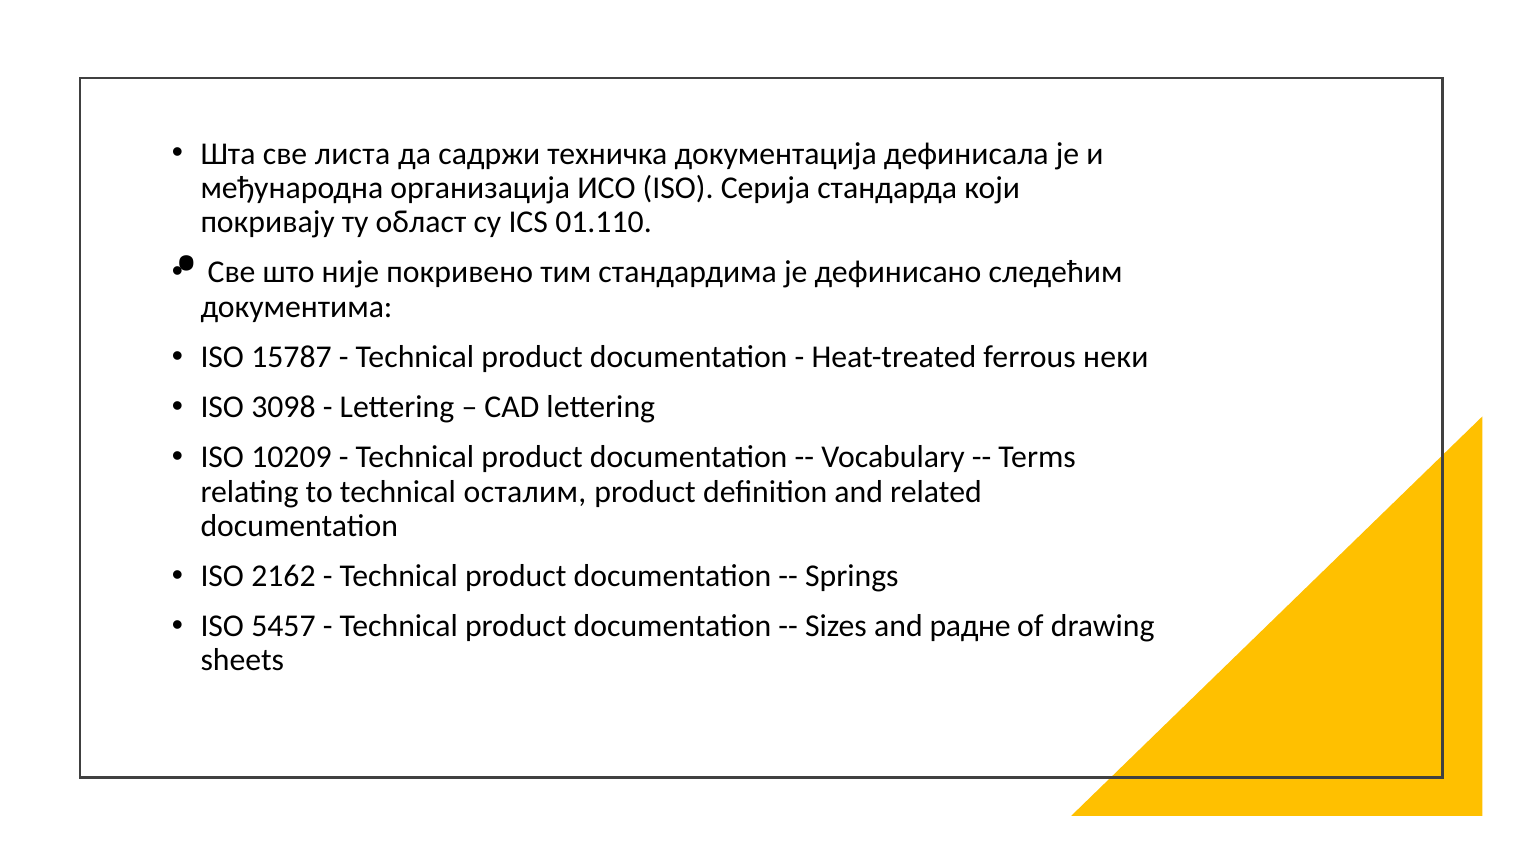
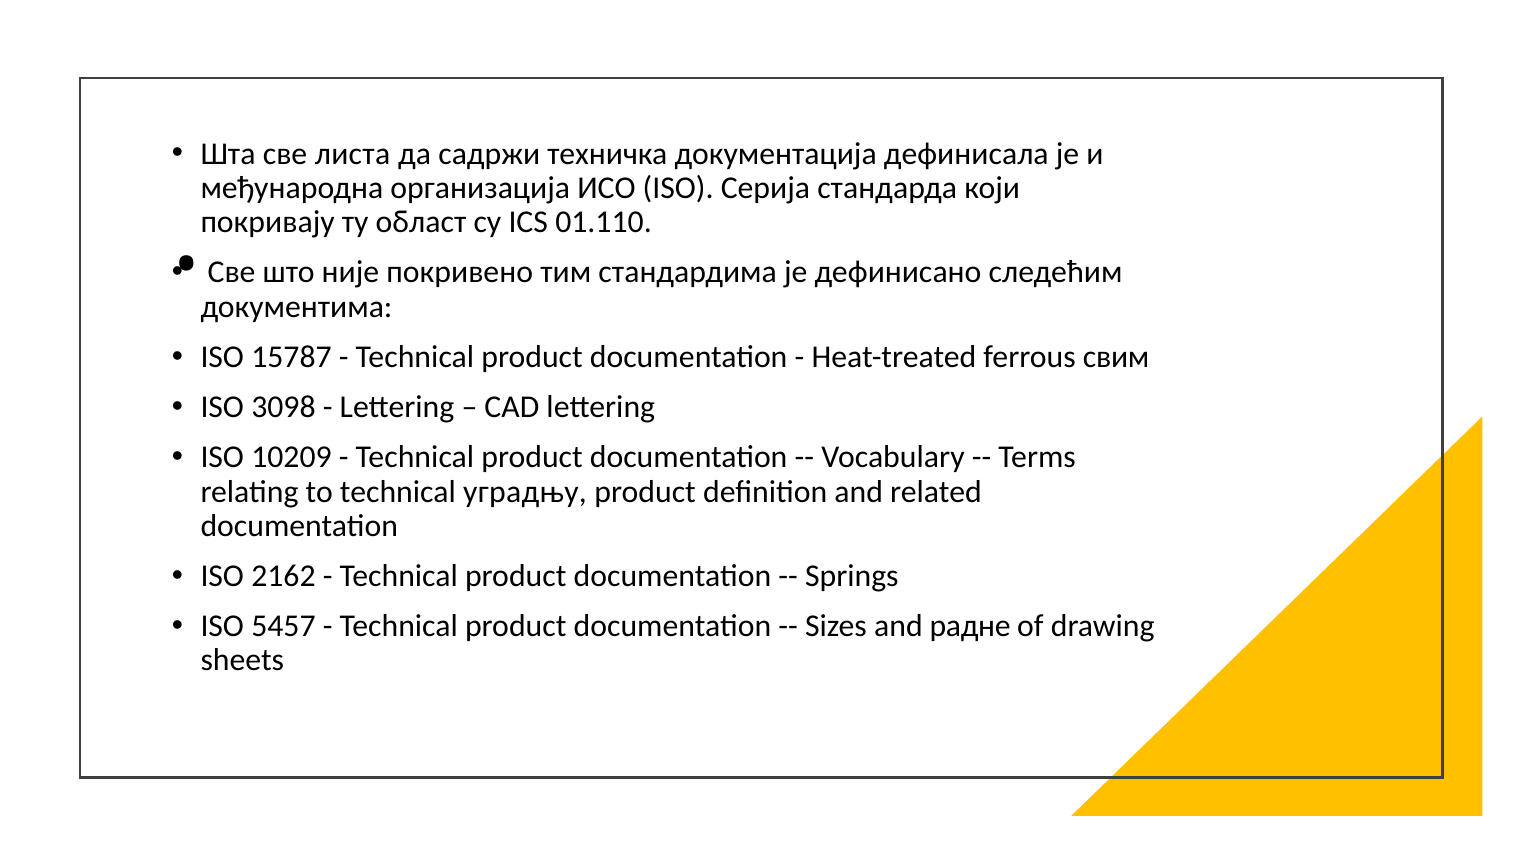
неки: неки -> свим
осталим: осталим -> уградњу
